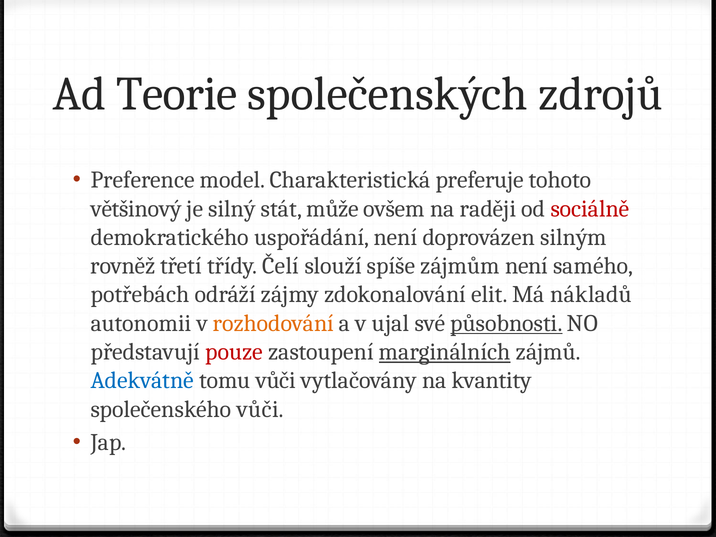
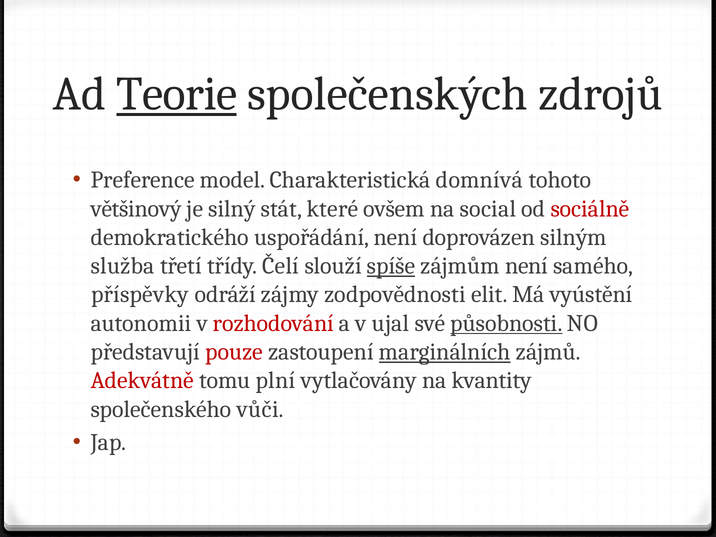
Teorie underline: none -> present
preferuje: preferuje -> domnívá
může: může -> které
raději: raději -> social
rovněž: rovněž -> služba
spíše underline: none -> present
potřebách: potřebách -> příspěvky
zdokonalování: zdokonalování -> zodpovědnosti
nákladů: nákladů -> vyústění
rozhodování colour: orange -> red
Adekvátně colour: blue -> red
tomu vůči: vůči -> plní
